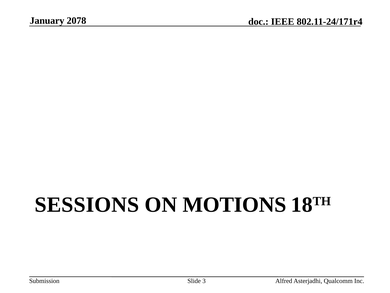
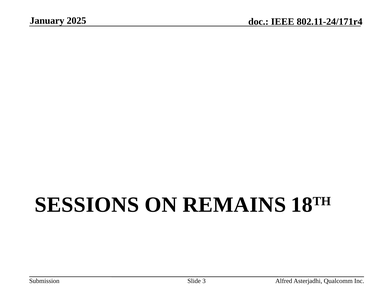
2078: 2078 -> 2025
MOTIONS: MOTIONS -> REMAINS
